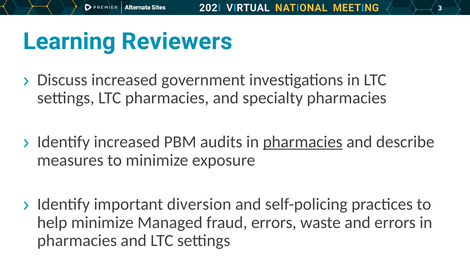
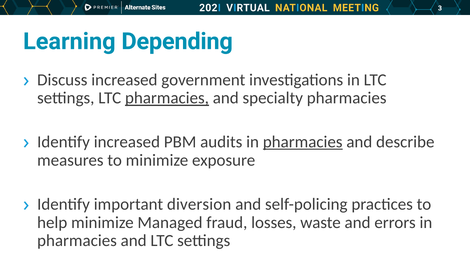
Reviewers: Reviewers -> Depending
pharmacies at (167, 98) underline: none -> present
fraud errors: errors -> losses
